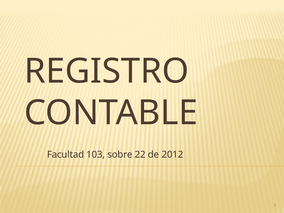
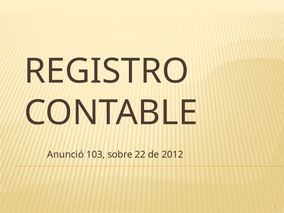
Facultad: Facultad -> Anunció
